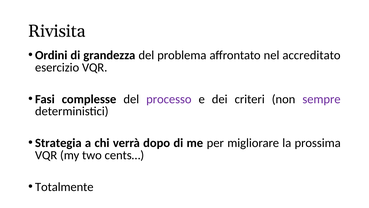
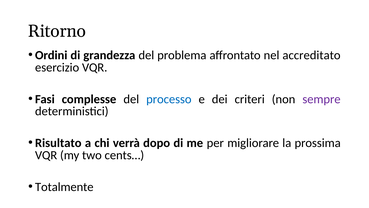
Rivisita: Rivisita -> Ritorno
processo colour: purple -> blue
Strategia: Strategia -> Risultato
